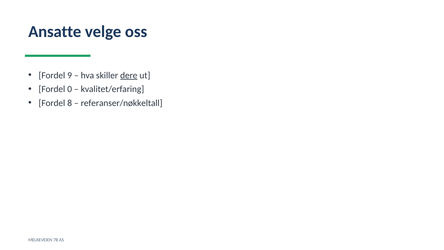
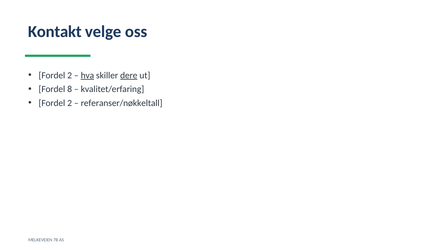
Ansatte: Ansatte -> Kontakt
9 at (70, 75): 9 -> 2
hva underline: none -> present
0: 0 -> 8
8 at (70, 103): 8 -> 2
